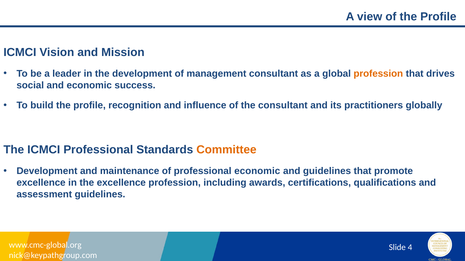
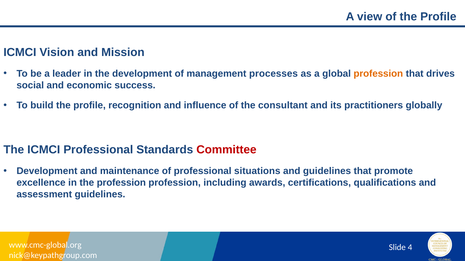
management consultant: consultant -> processes
Committee colour: orange -> red
professional economic: economic -> situations
the excellence: excellence -> profession
